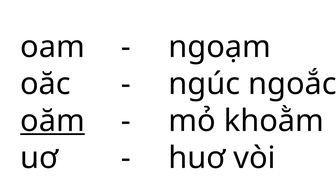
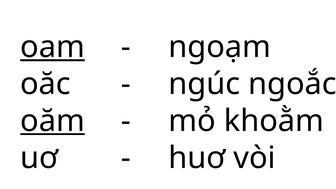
oam underline: none -> present
